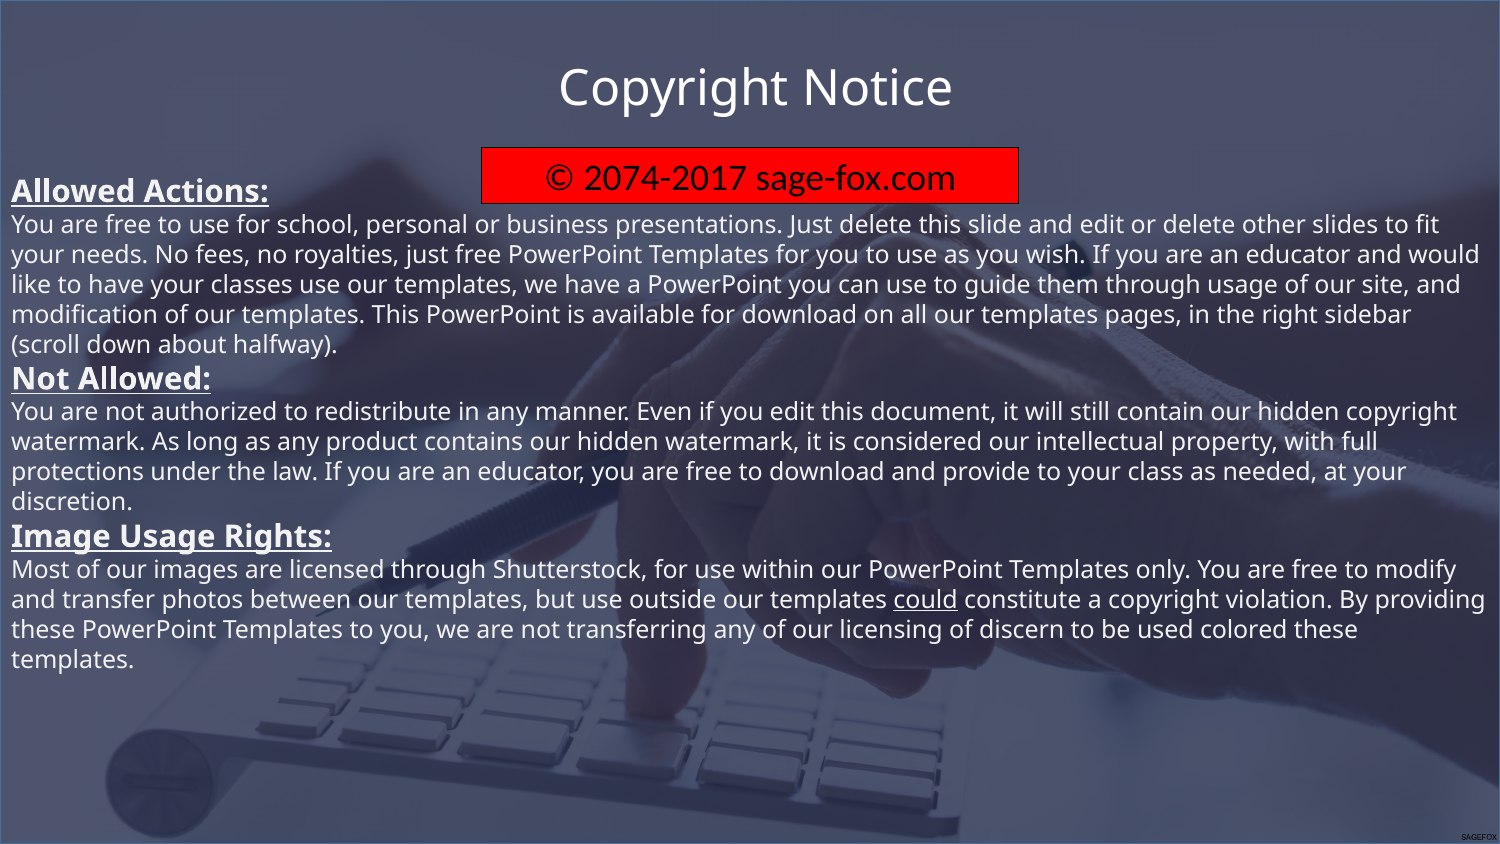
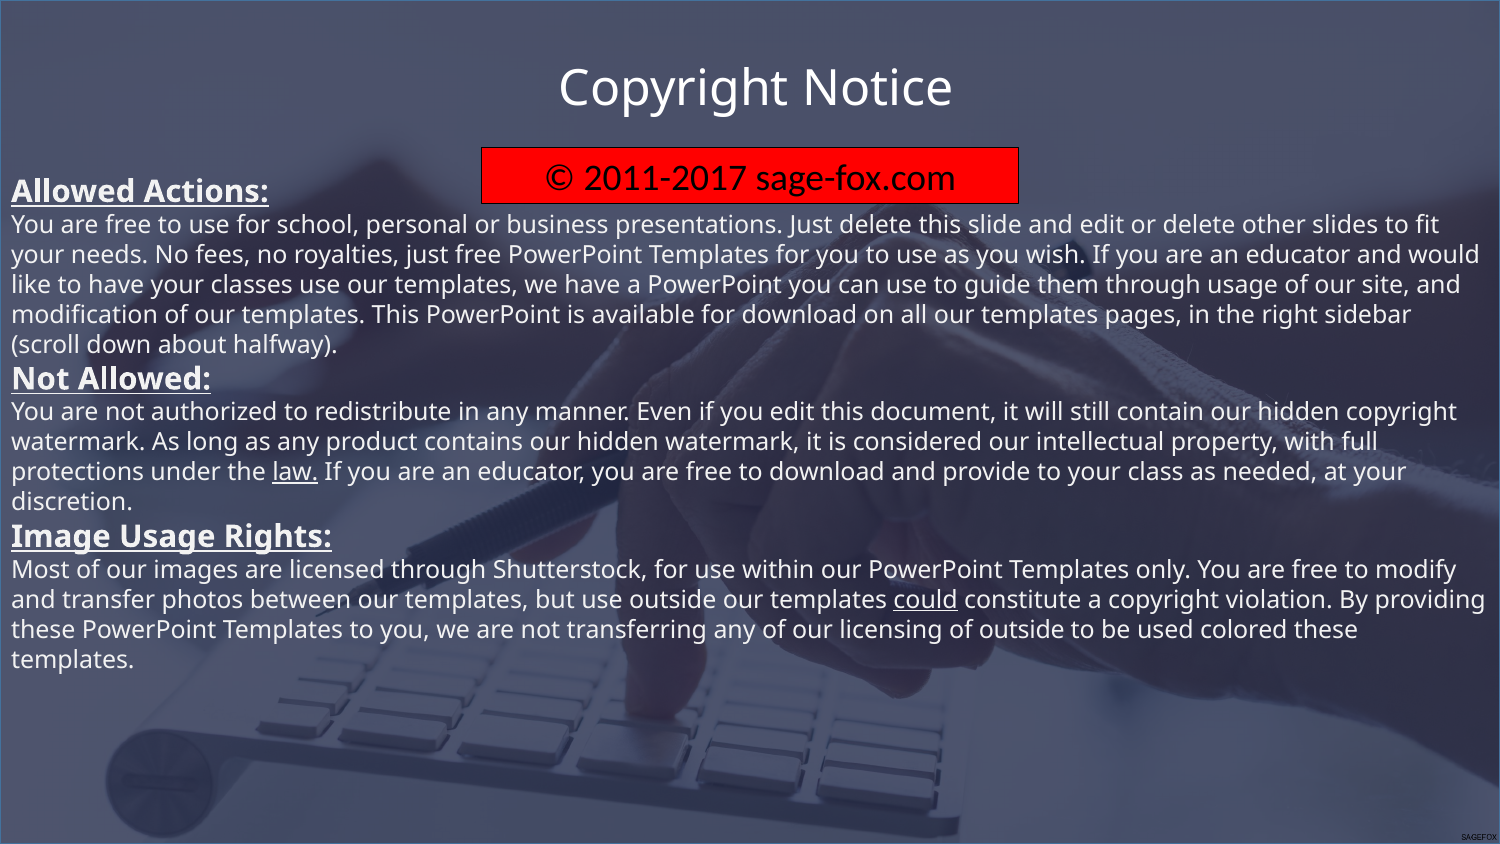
2074-2017: 2074-2017 -> 2011-2017
law underline: none -> present
of discern: discern -> outside
